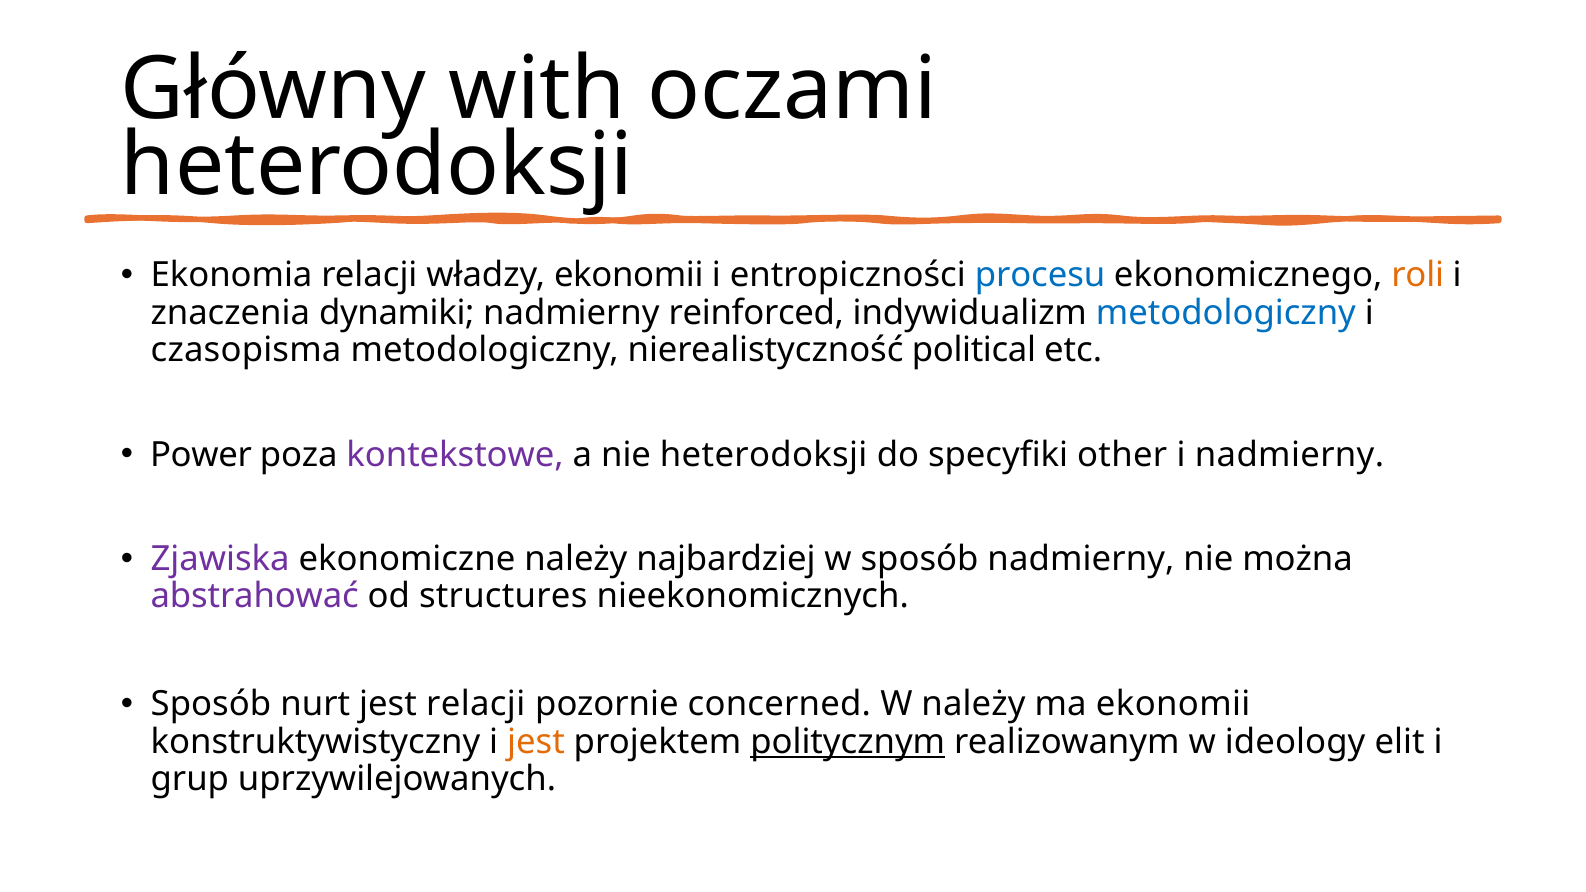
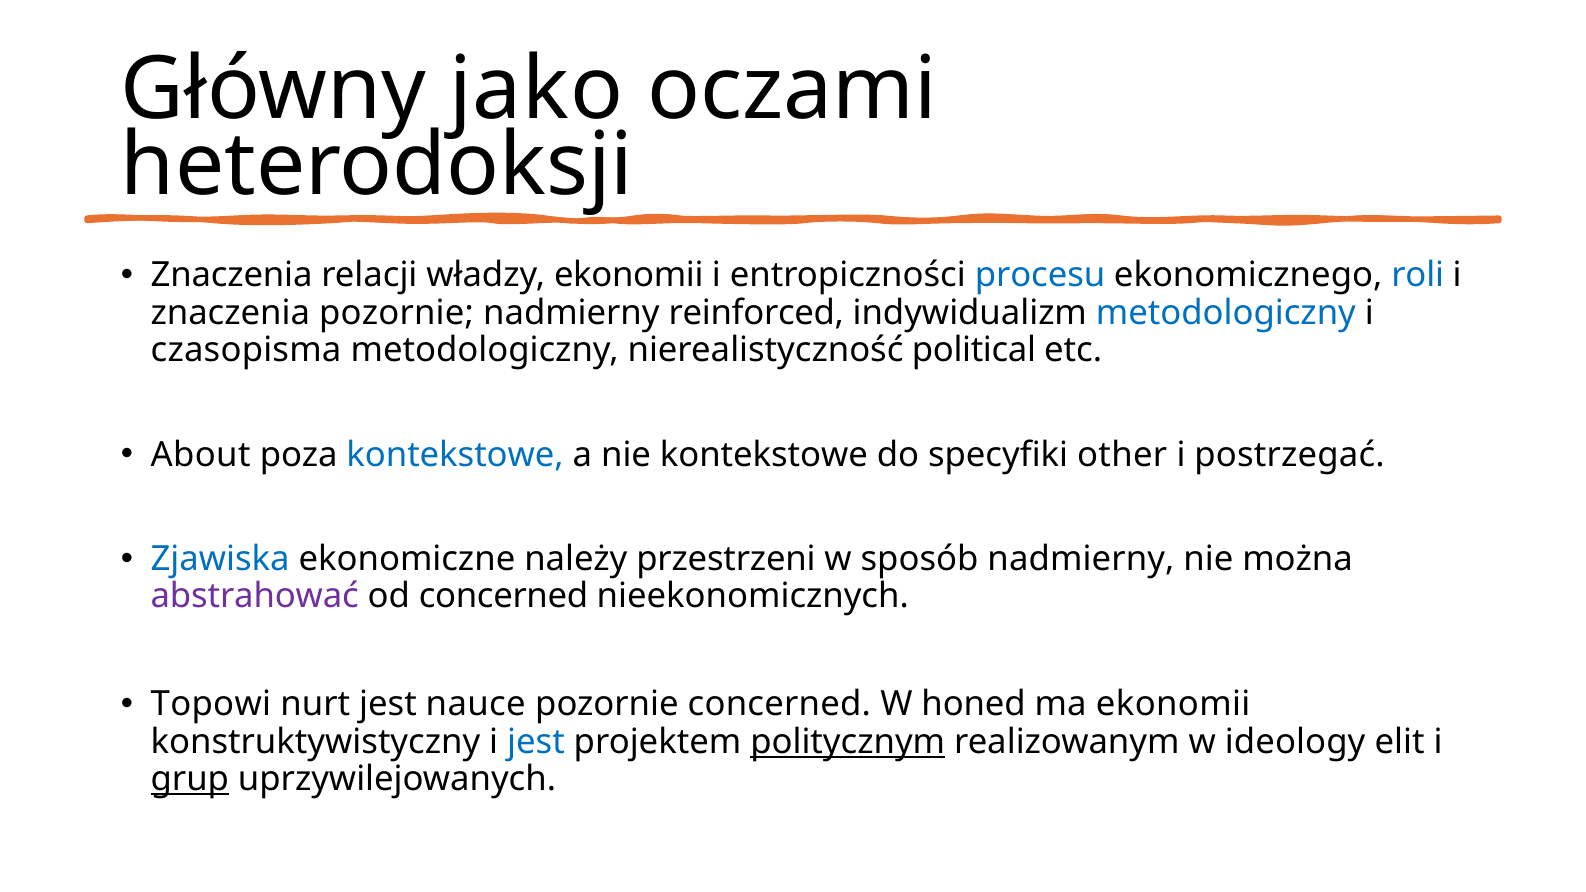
with: with -> jako
Ekonomia at (232, 275): Ekonomia -> Znaczenia
roli colour: orange -> blue
znaczenia dynamiki: dynamiki -> pozornie
Power: Power -> About
kontekstowe at (455, 455) colour: purple -> blue
nie heterodoksji: heterodoksji -> kontekstowe
i nadmierny: nadmierny -> postrzegać
Zjawiska colour: purple -> blue
najbardziej: najbardziej -> przestrzeni
od structures: structures -> concerned
Sposób at (211, 705): Sposób -> Topowi
jest relacji: relacji -> nauce
W należy: należy -> honed
jest at (536, 742) colour: orange -> blue
grup underline: none -> present
